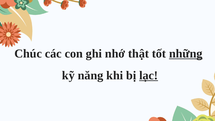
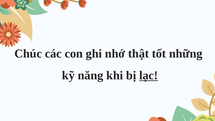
những underline: present -> none
